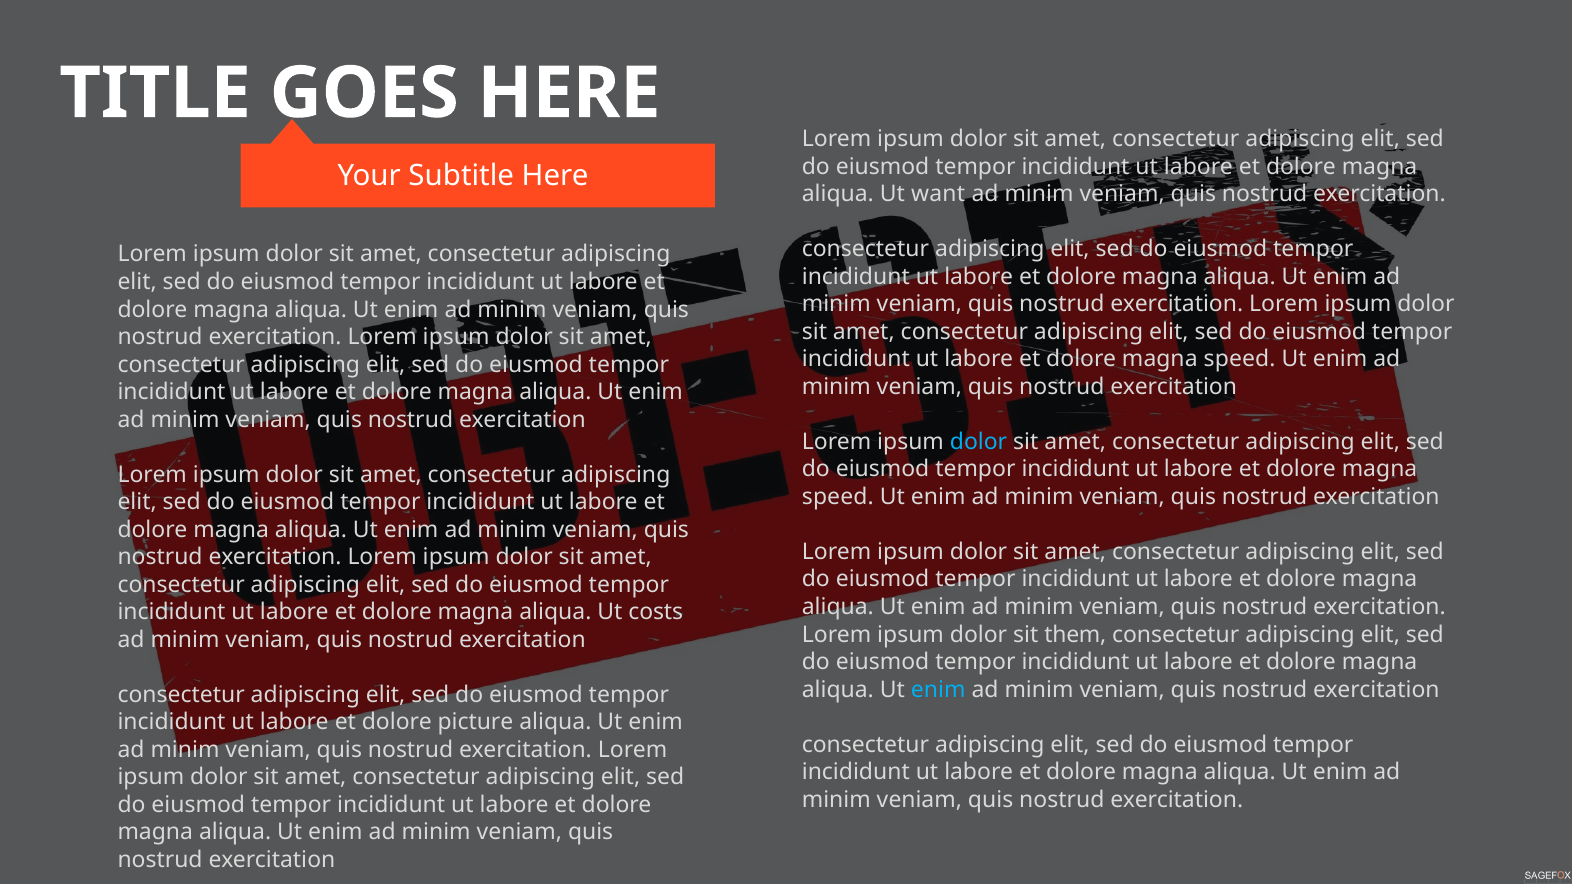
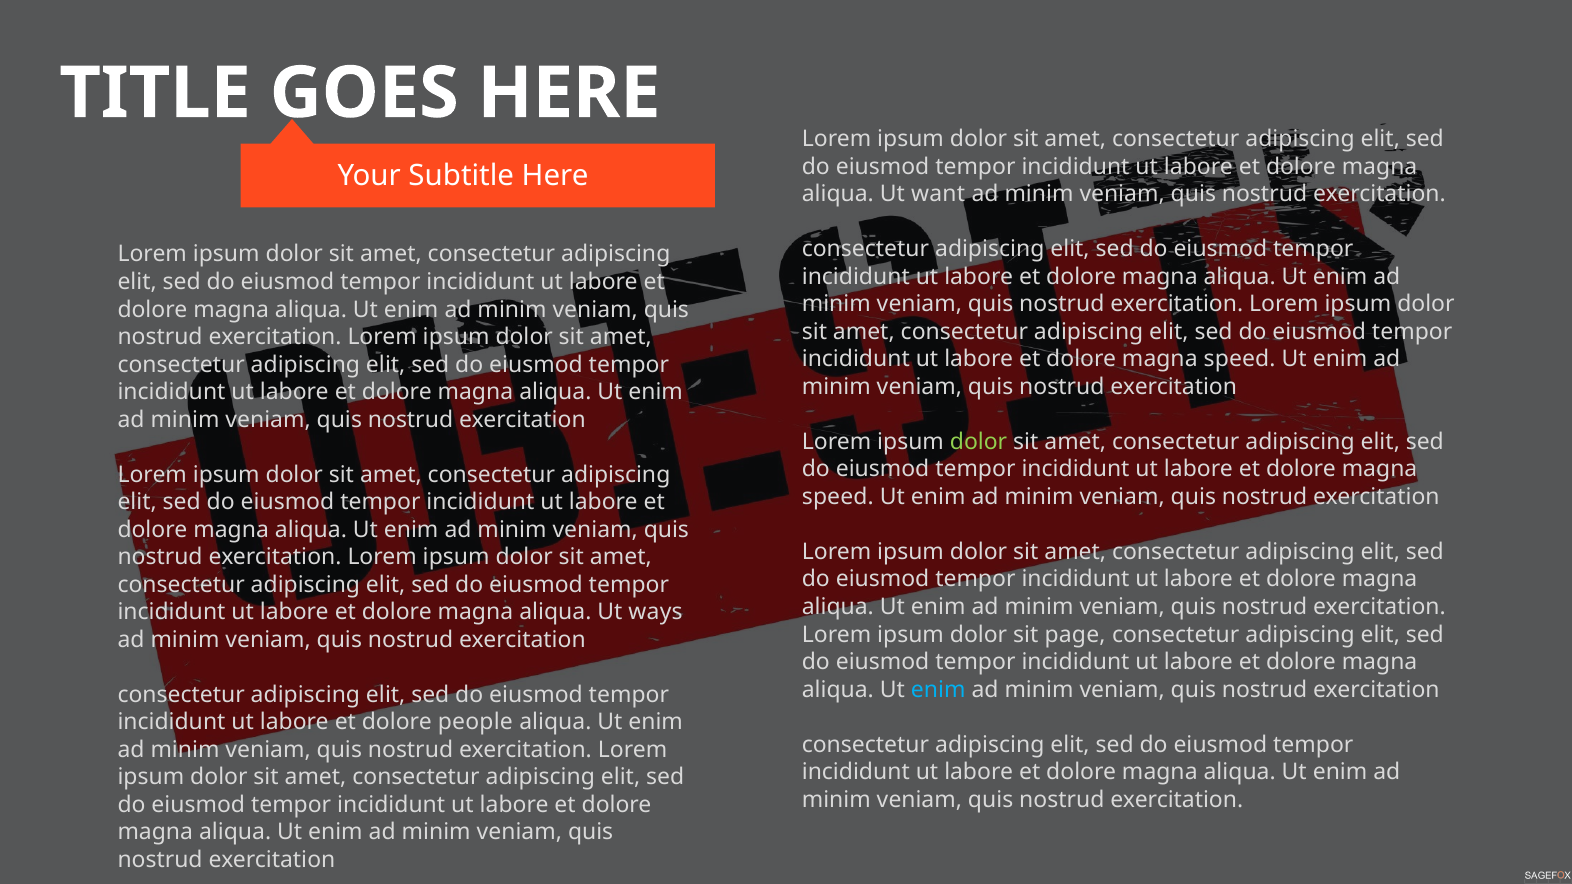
dolor at (979, 442) colour: light blue -> light green
costs: costs -> ways
them: them -> page
picture: picture -> people
